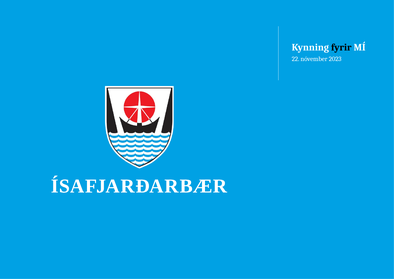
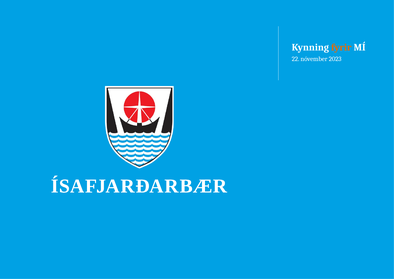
fyrir colour: black -> orange
